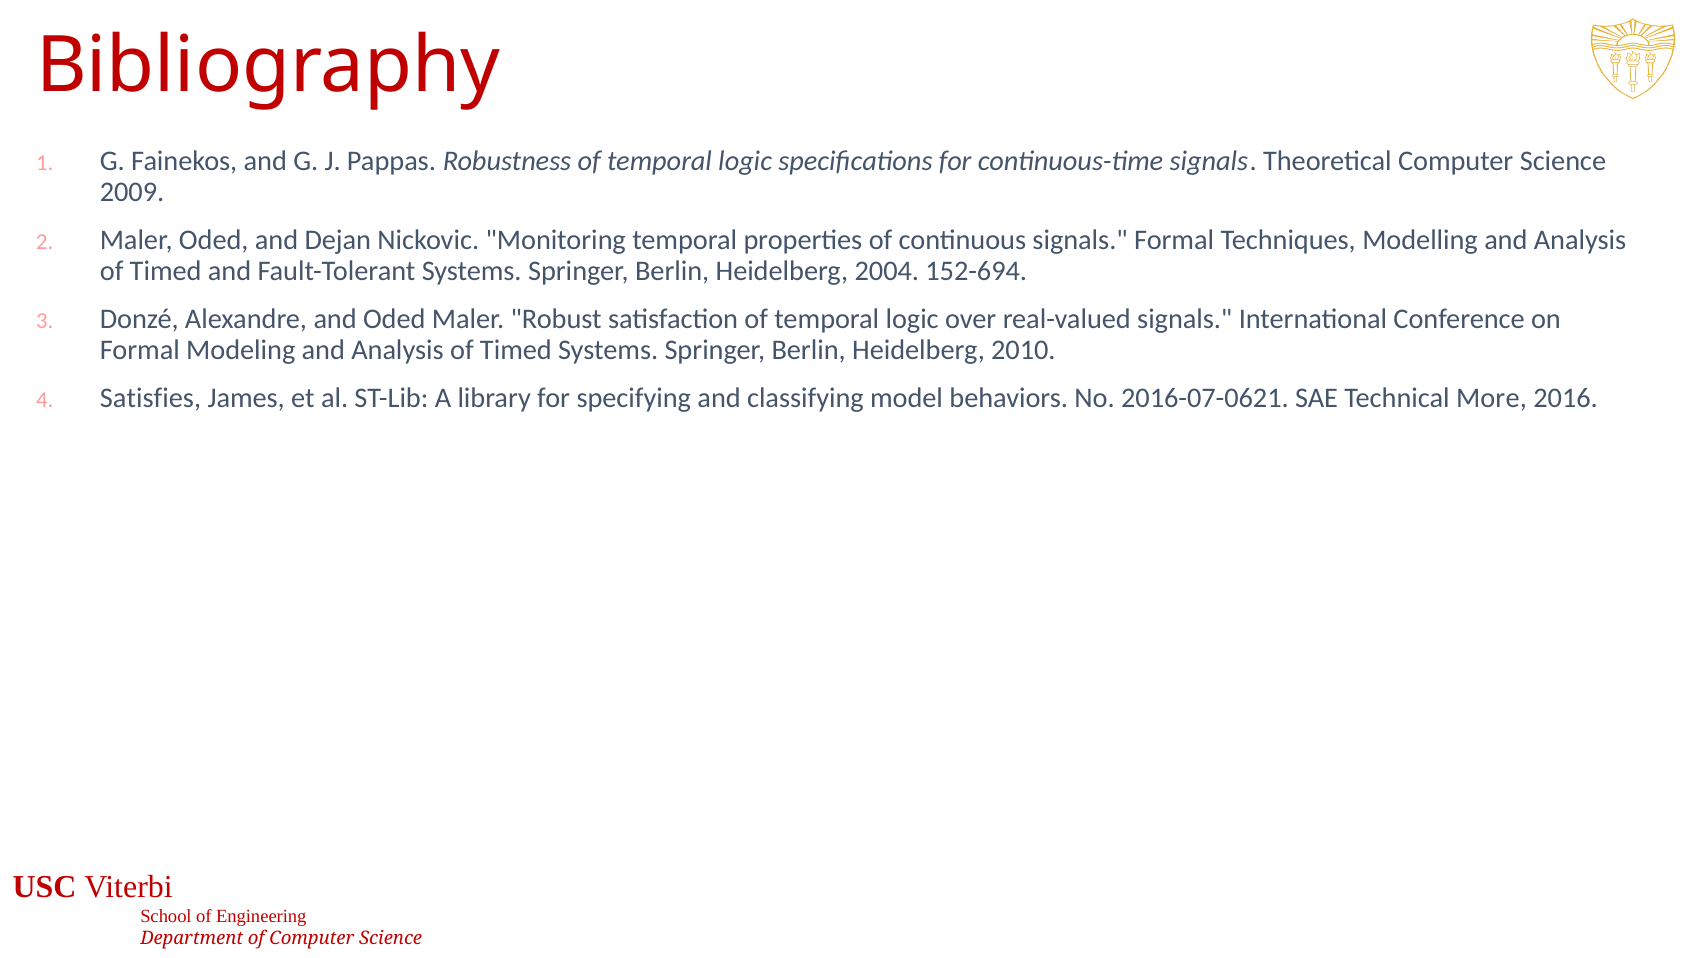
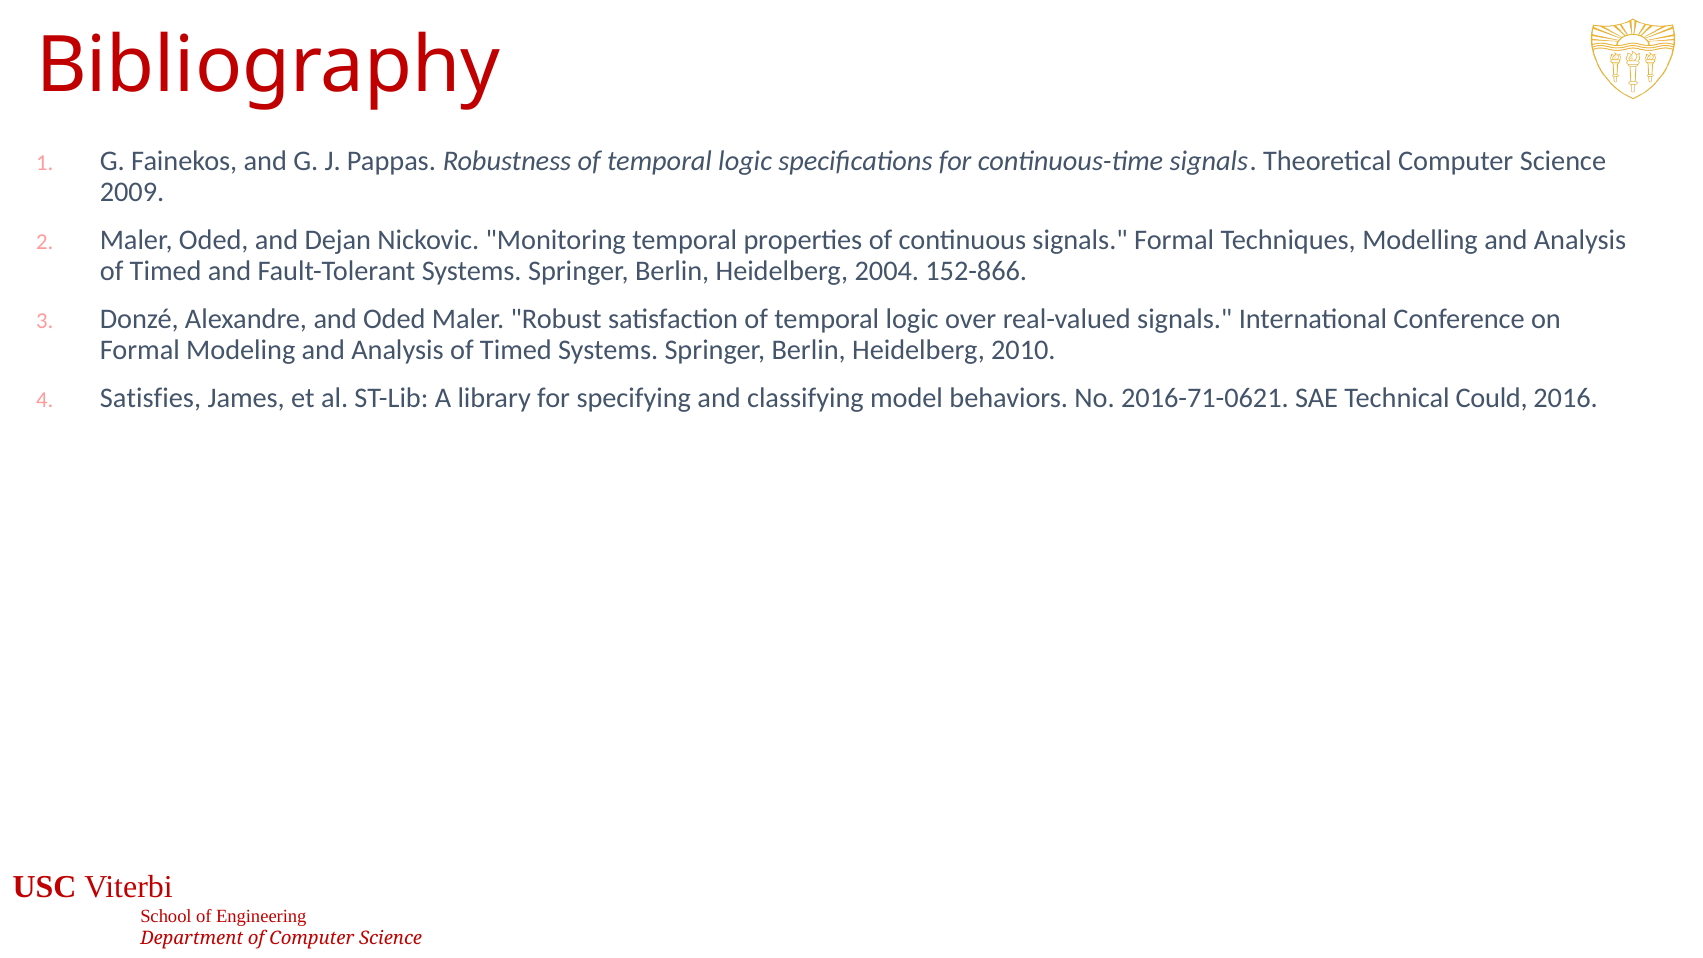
152-694: 152-694 -> 152-866
2016-07-0621: 2016-07-0621 -> 2016-71-0621
More: More -> Could
